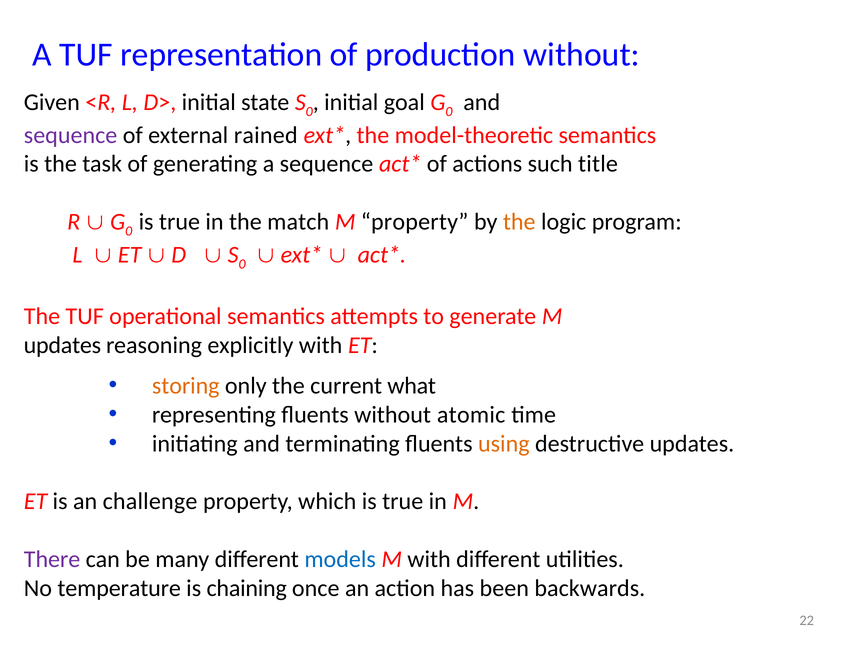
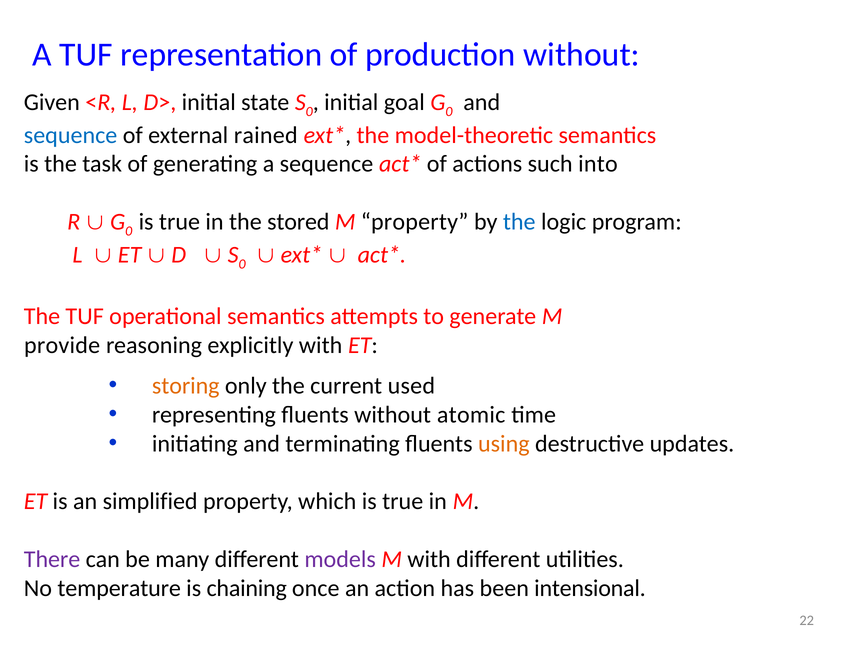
sequence at (71, 135) colour: purple -> blue
title: title -> into
match: match -> stored
the at (519, 222) colour: orange -> blue
updates at (62, 345): updates -> provide
what: what -> used
challenge: challenge -> simplified
models colour: blue -> purple
backwards: backwards -> intensional
